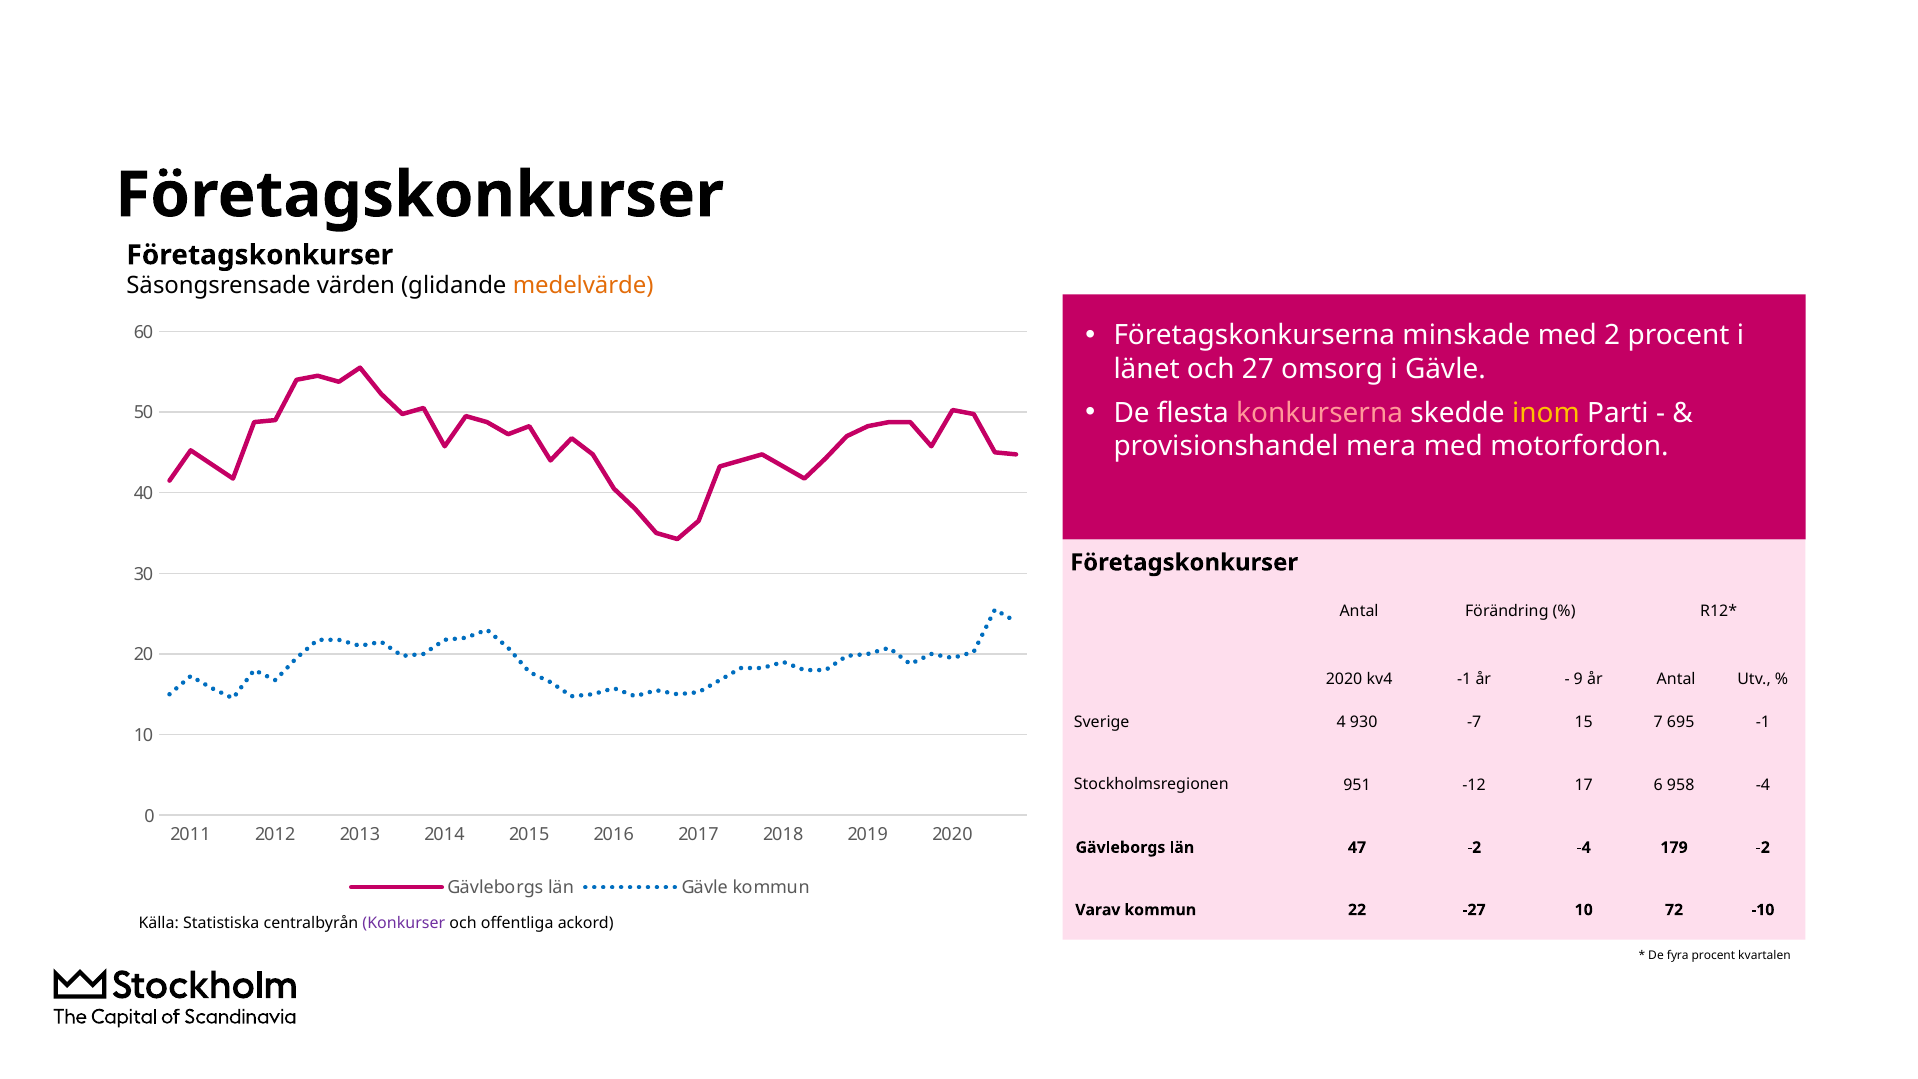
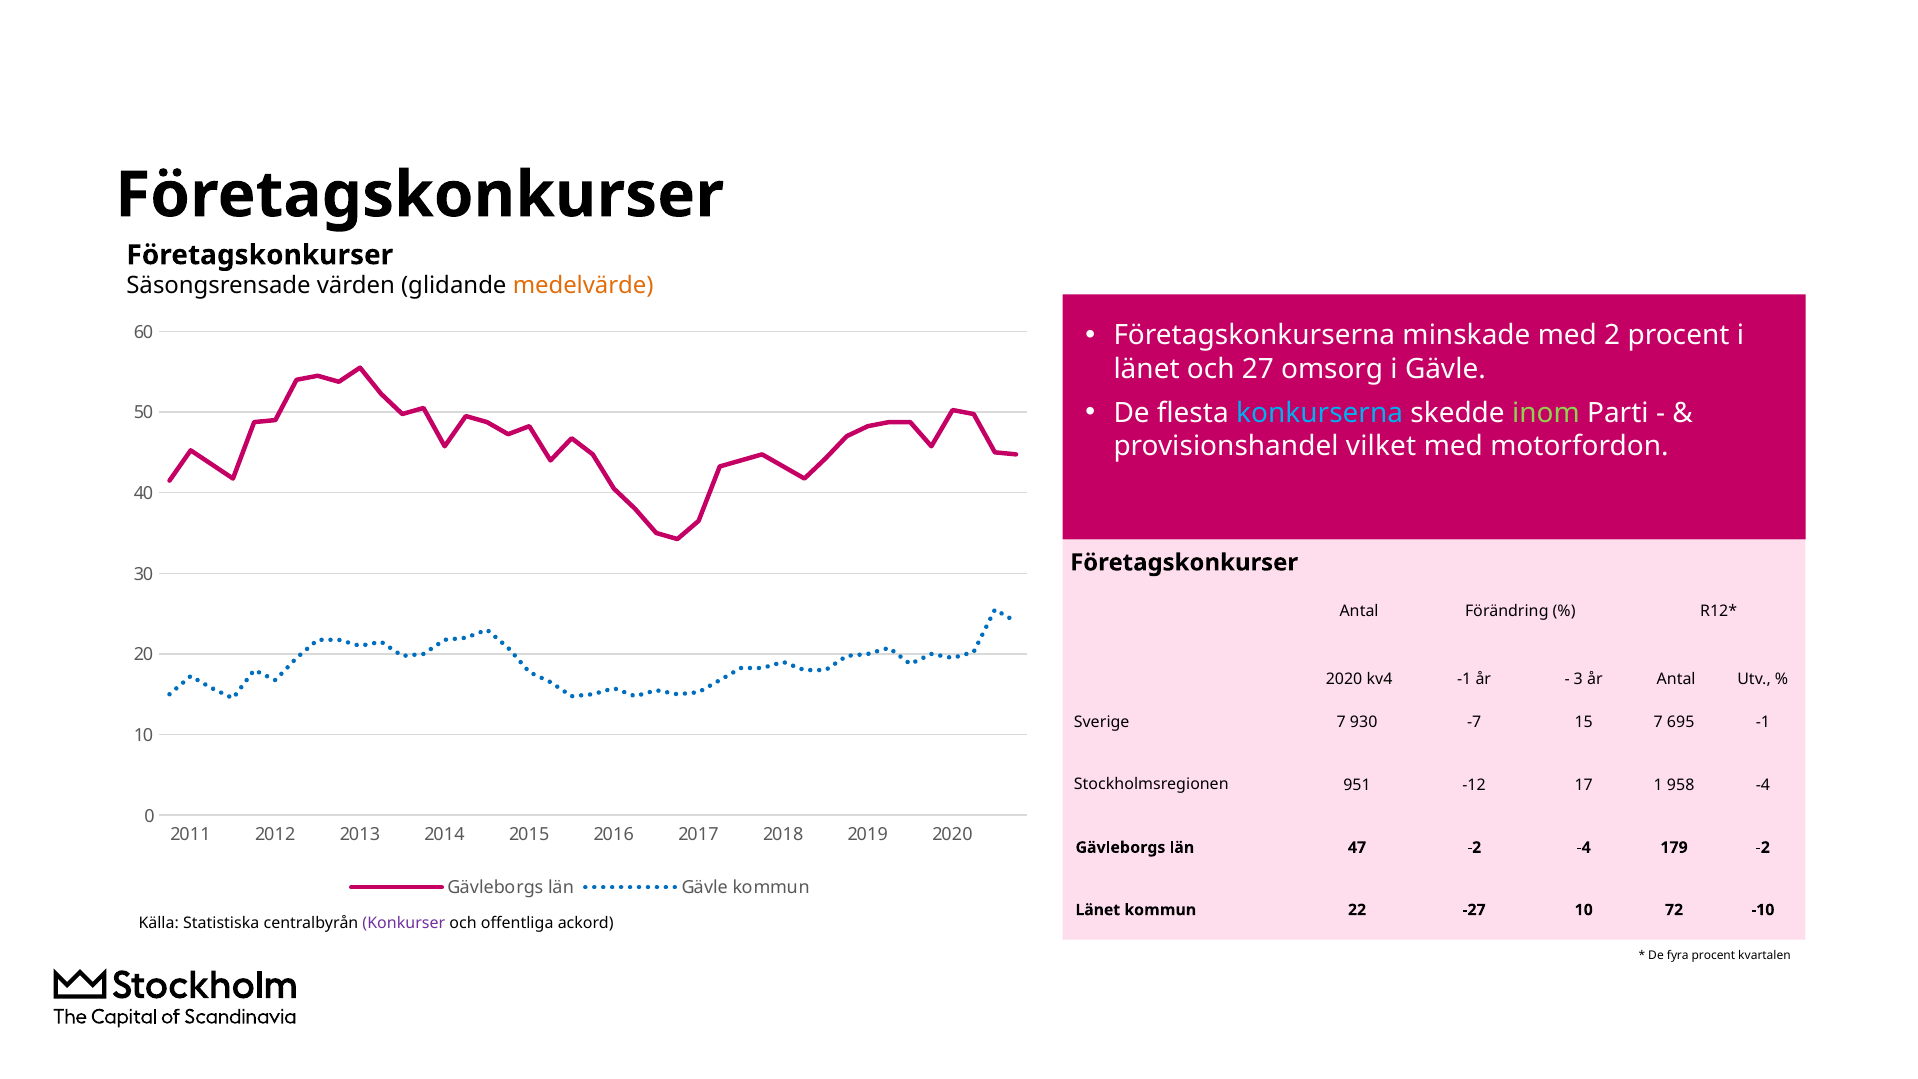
konkurserna colour: pink -> light blue
inom colour: yellow -> light green
mera: mera -> vilket
9: 9 -> 3
Sverige 4: 4 -> 7
6: 6 -> 1
Varav at (1098, 910): Varav -> Länet
